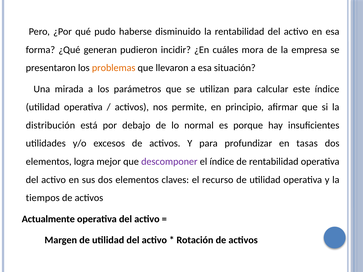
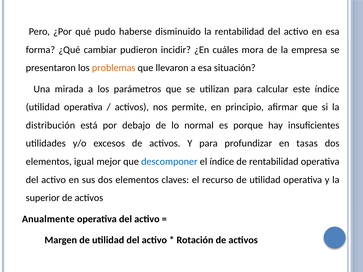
generan: generan -> cambiar
logra: logra -> igual
descomponer colour: purple -> blue
tiempos: tiempos -> superior
Actualmente: Actualmente -> Anualmente
